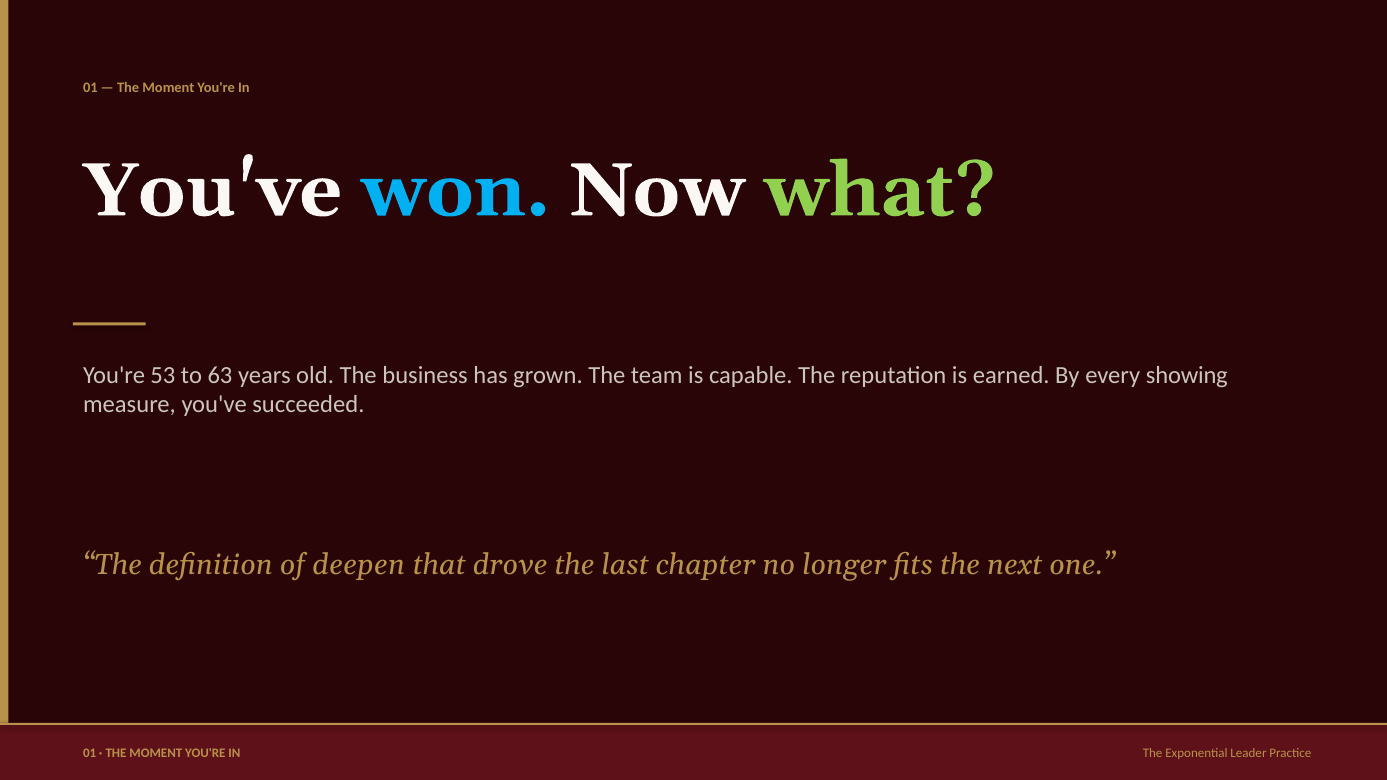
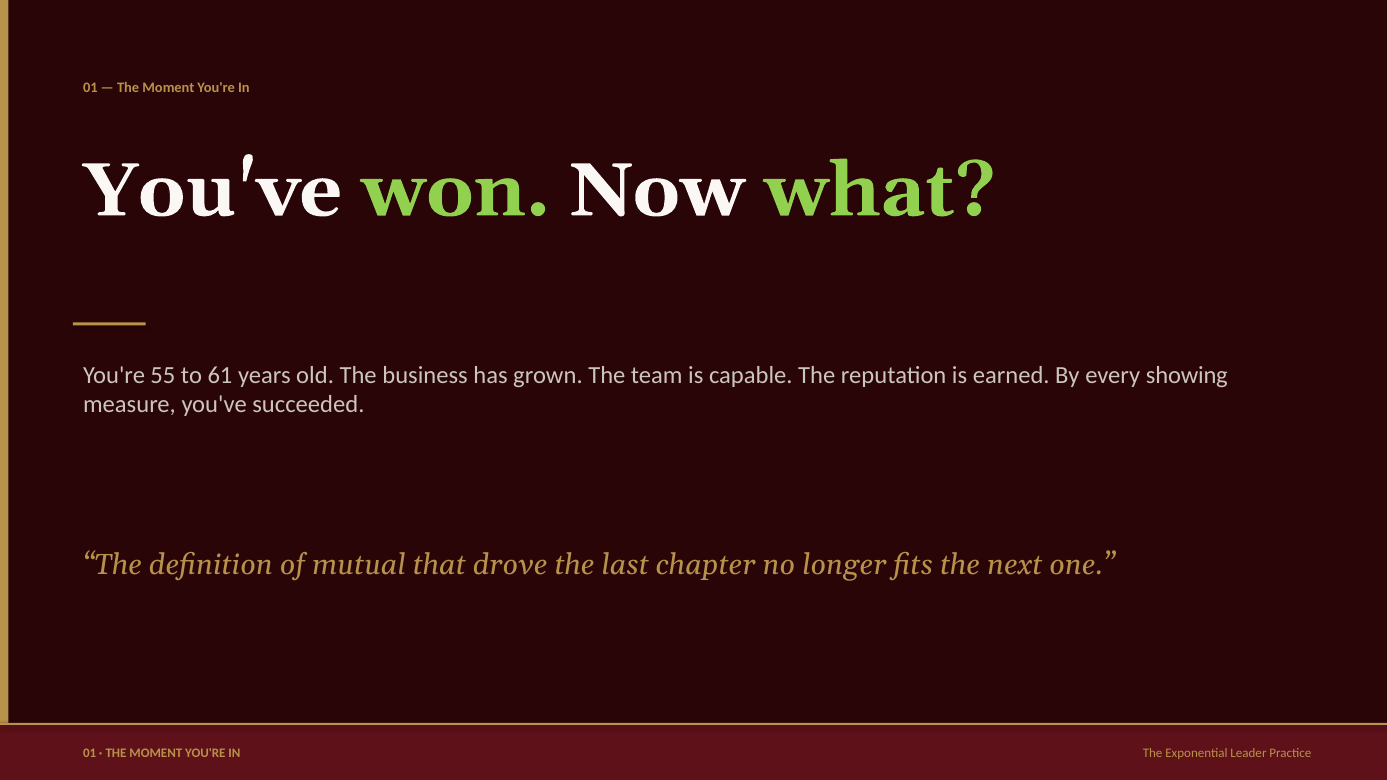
won colour: light blue -> light green
53: 53 -> 55
63: 63 -> 61
deepen: deepen -> mutual
